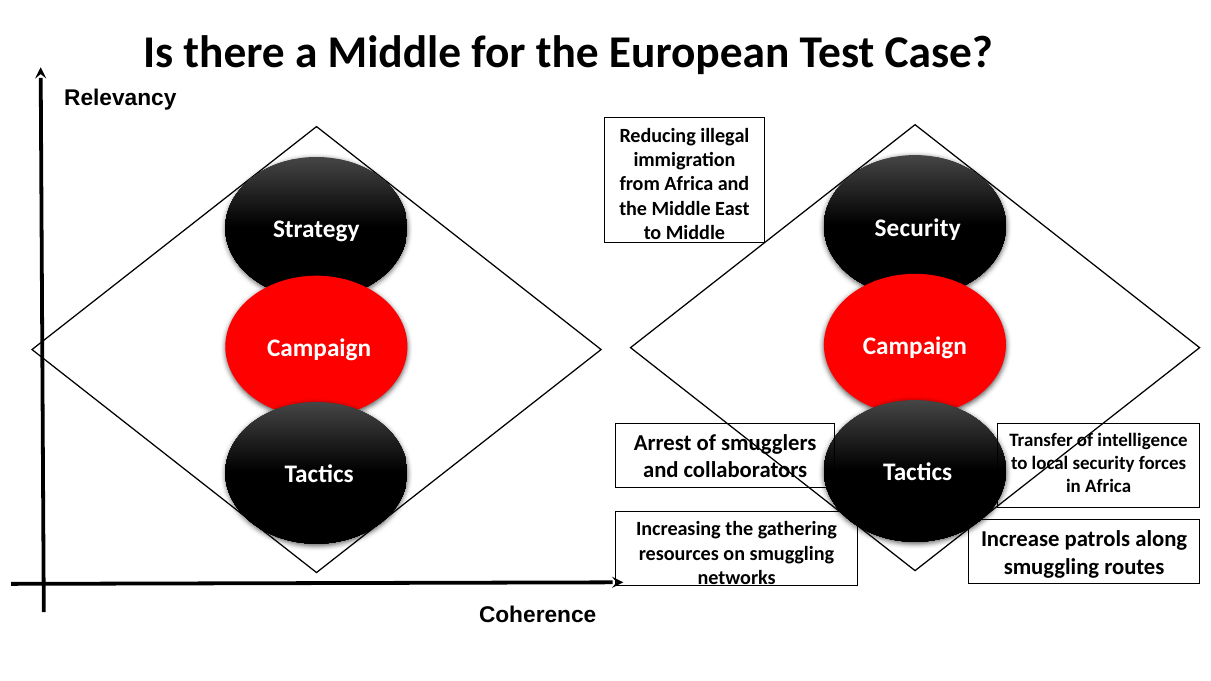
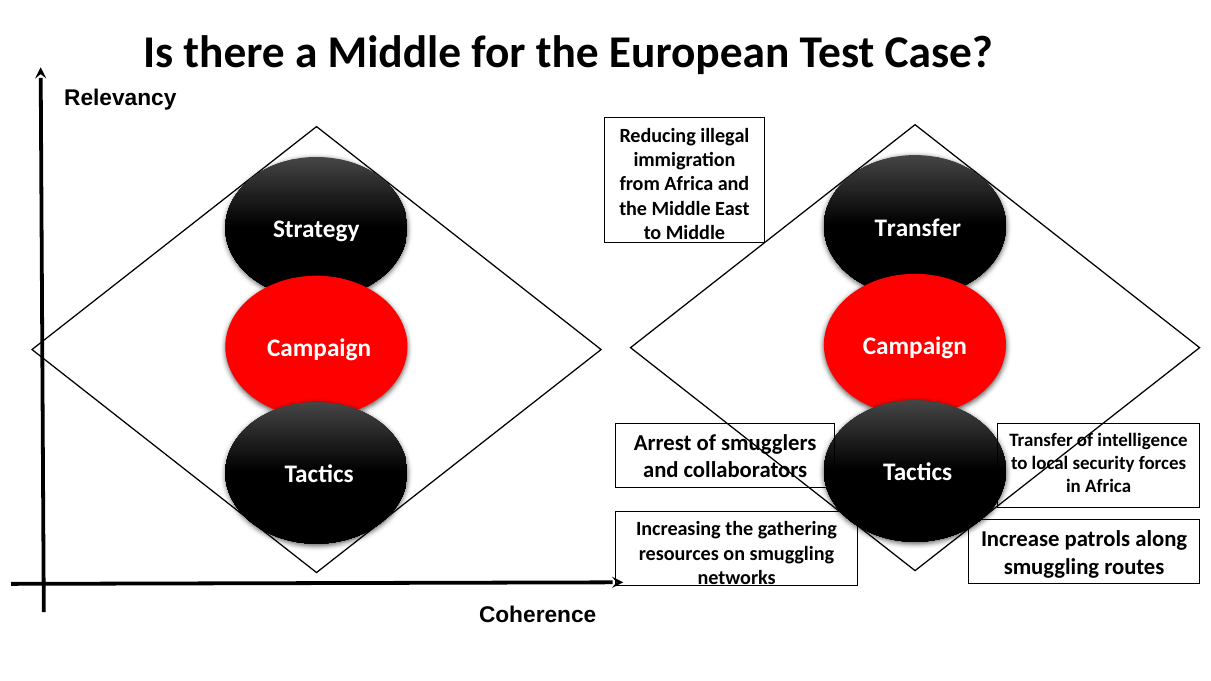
Security at (918, 228): Security -> Transfer
